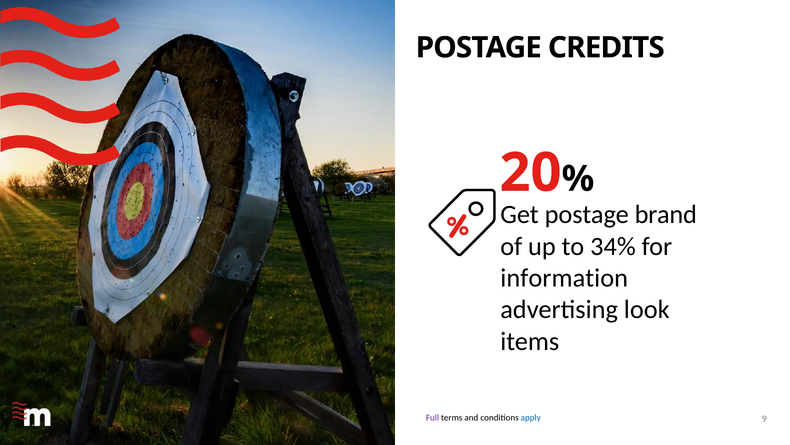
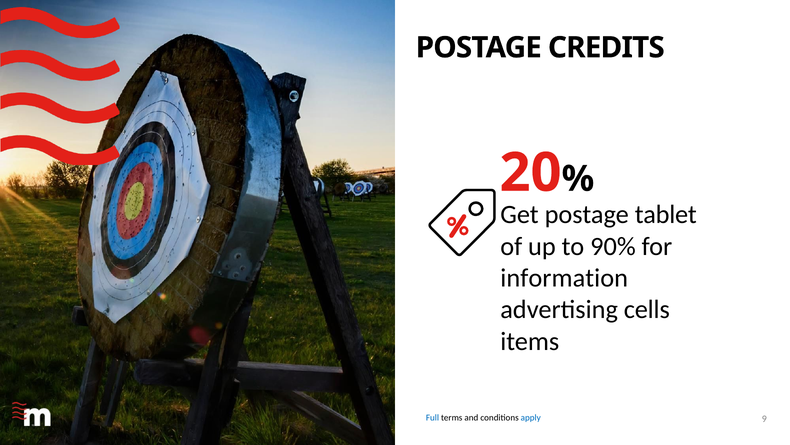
brand: brand -> tablet
34%: 34% -> 90%
look: look -> cells
Full colour: purple -> blue
